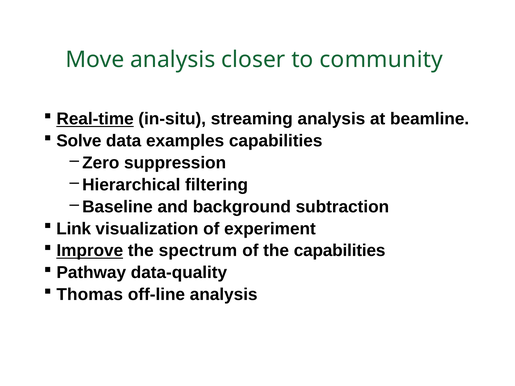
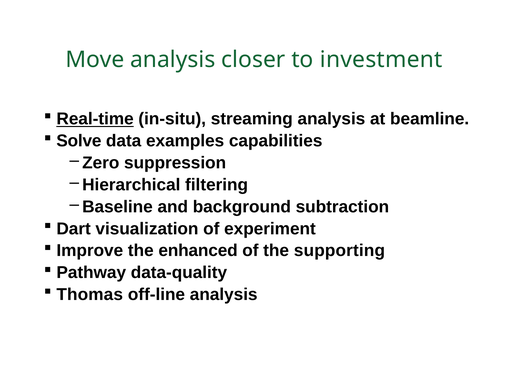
community: community -> investment
Link: Link -> Dart
Improve underline: present -> none
spectrum: spectrum -> enhanced
the capabilities: capabilities -> supporting
